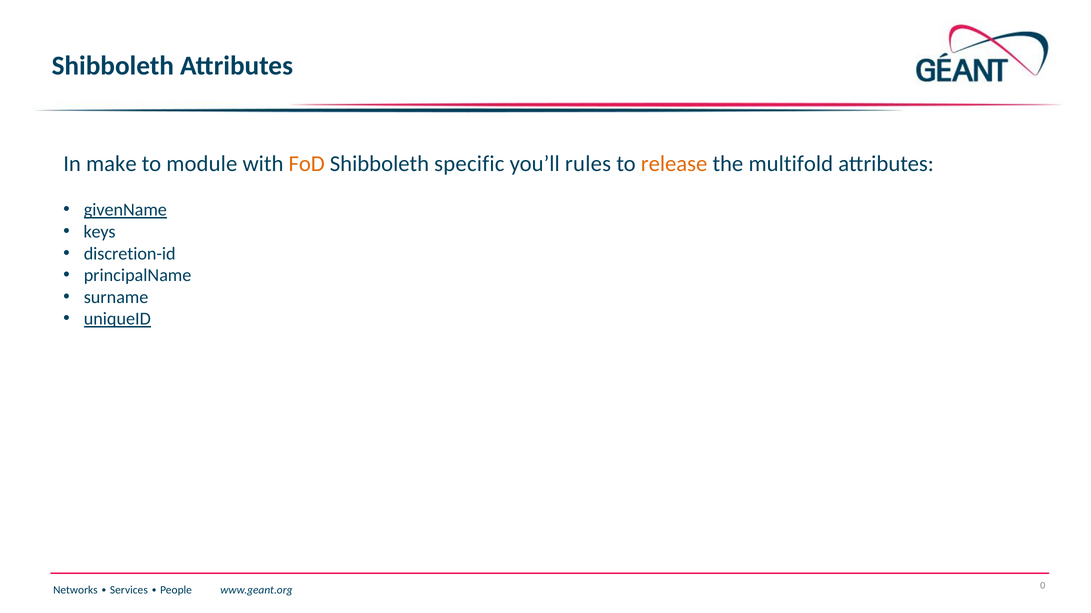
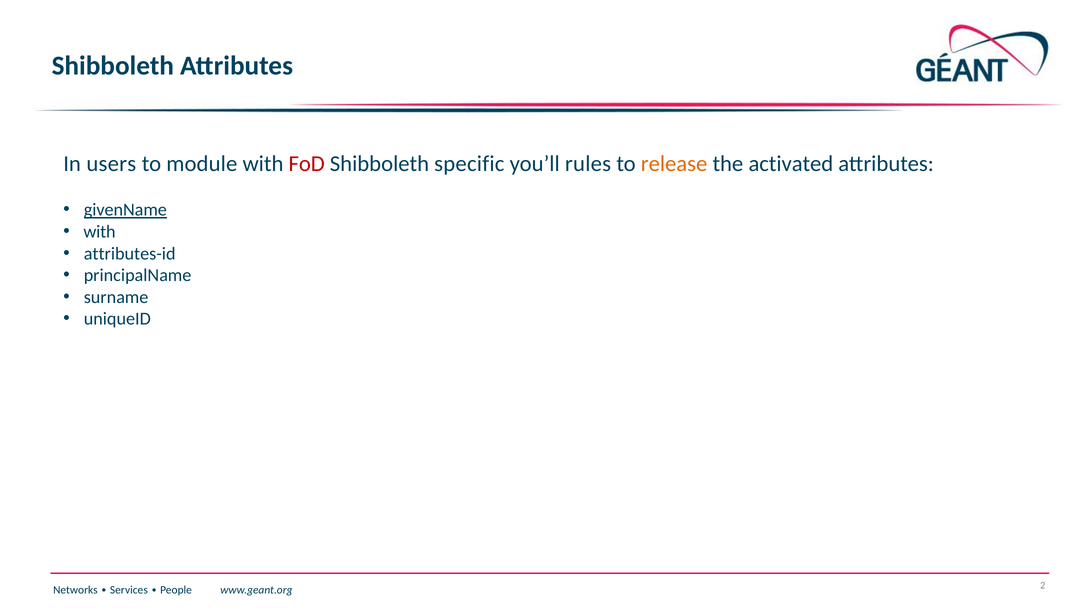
make: make -> users
FoD colour: orange -> red
multifold: multifold -> activated
keys at (100, 232): keys -> with
discretion-id: discretion-id -> attributes-id
uniqueID underline: present -> none
0: 0 -> 2
